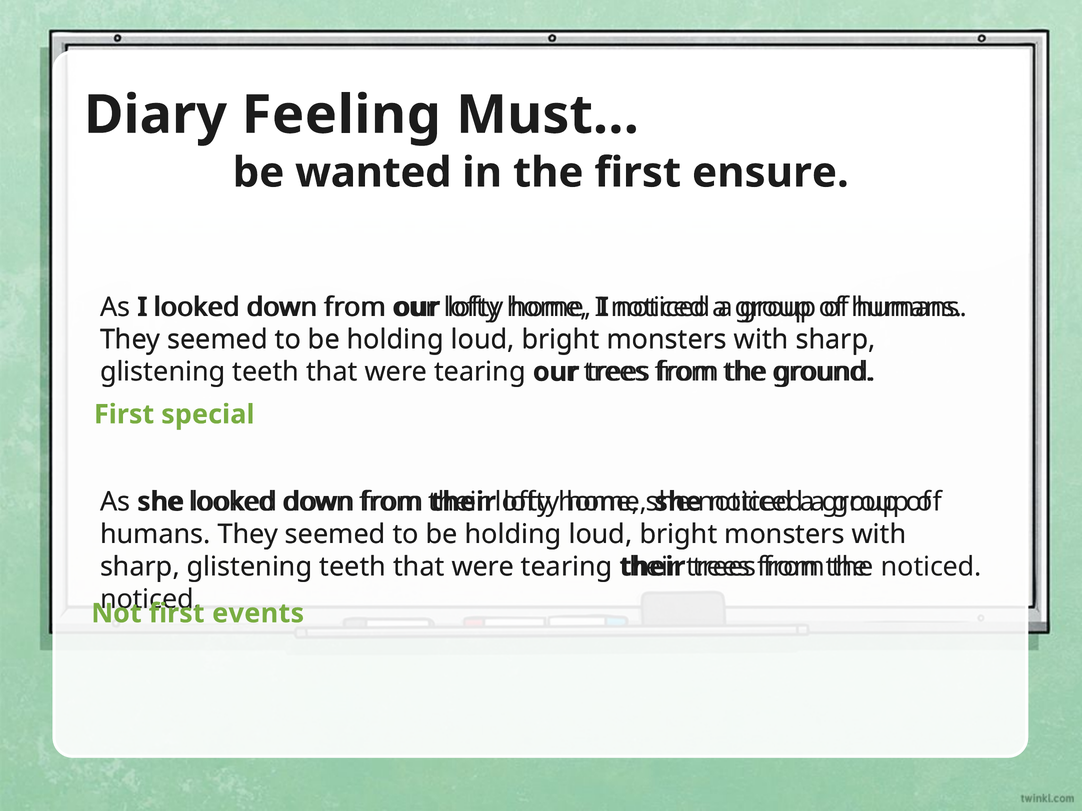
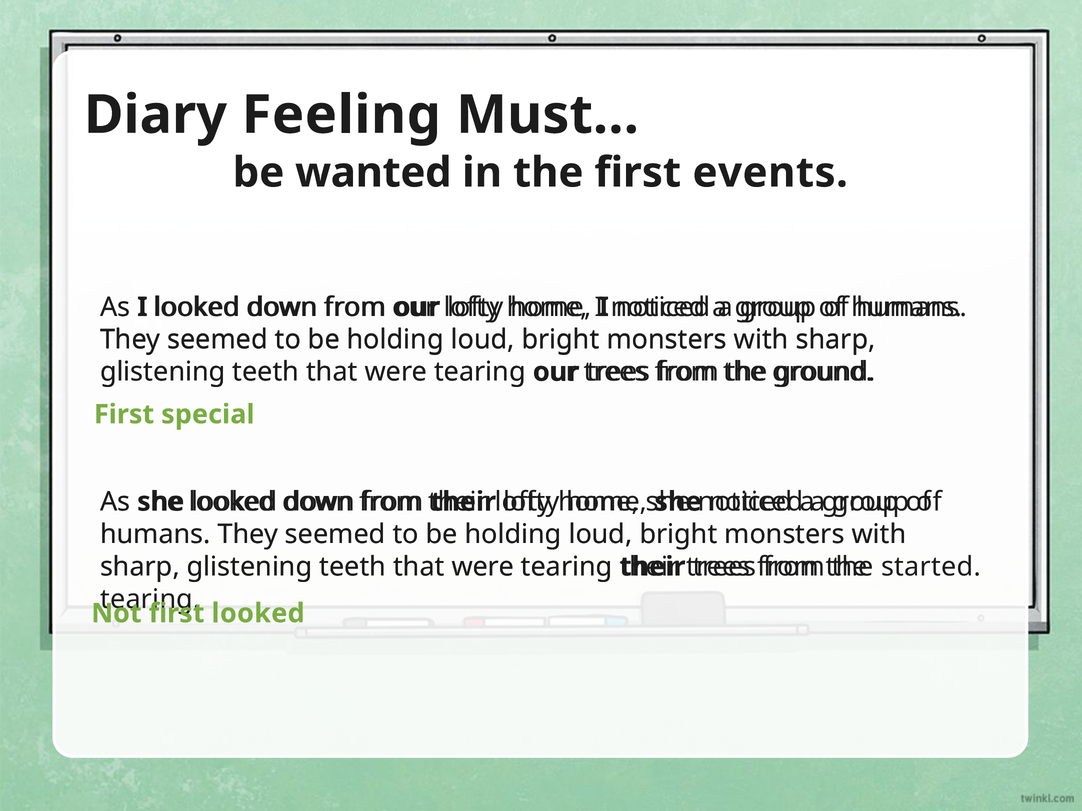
ensure: ensure -> events
noticed at (931, 567): noticed -> started
noticed at (150, 600): noticed -> tearing
first events: events -> looked
